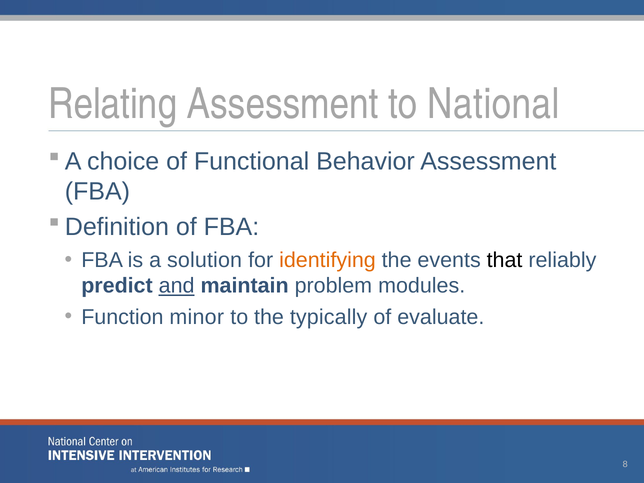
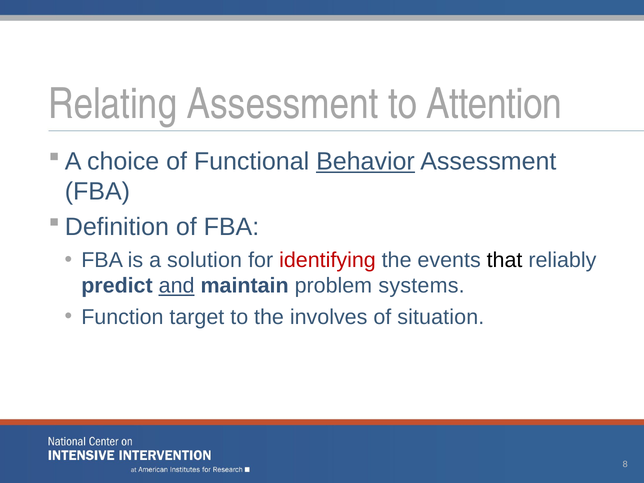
National: National -> Attention
Behavior underline: none -> present
identifying colour: orange -> red
modules: modules -> systems
minor: minor -> target
typically: typically -> involves
evaluate: evaluate -> situation
